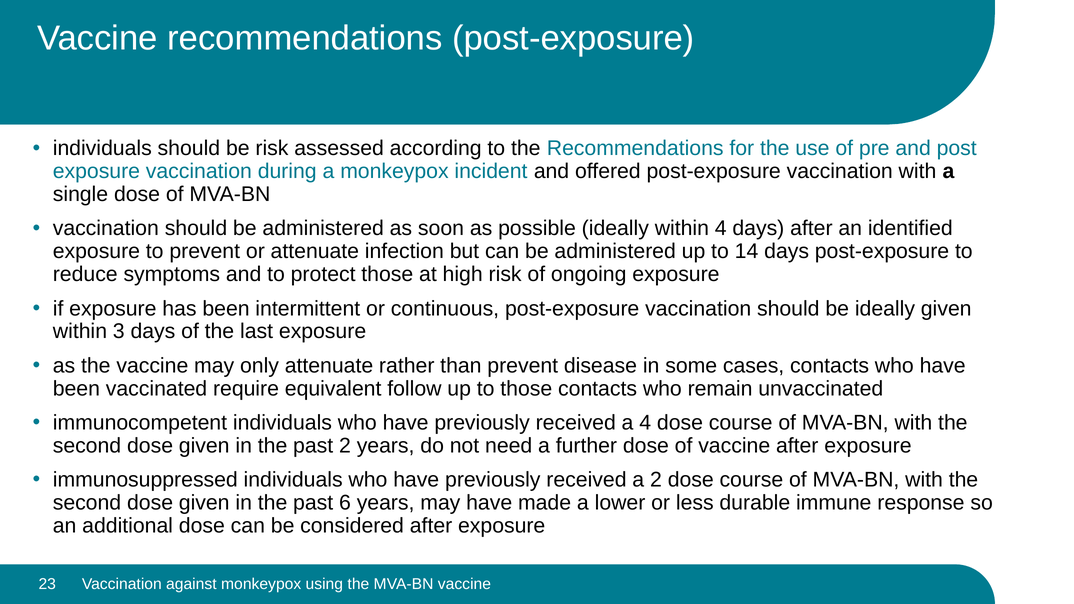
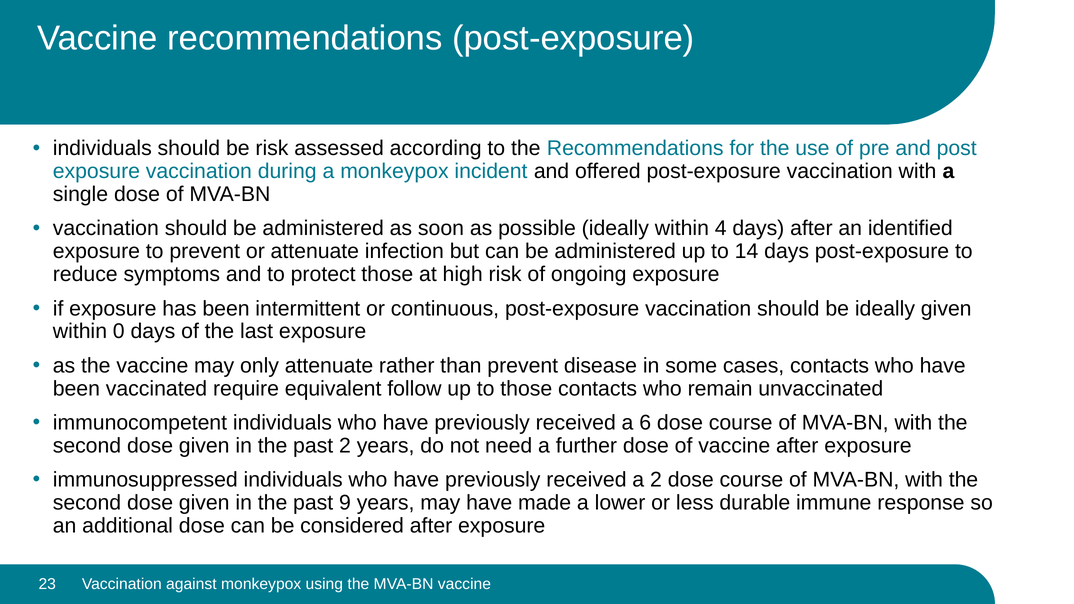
3: 3 -> 0
a 4: 4 -> 6
6: 6 -> 9
